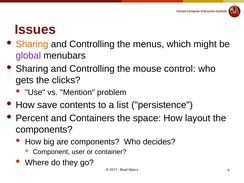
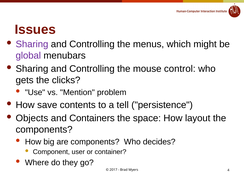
Sharing at (32, 44) colour: orange -> purple
list: list -> tell
Percent: Percent -> Objects
